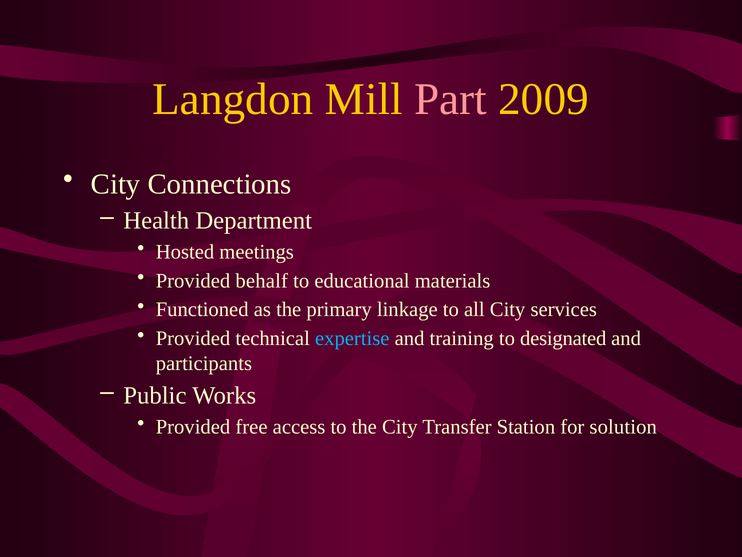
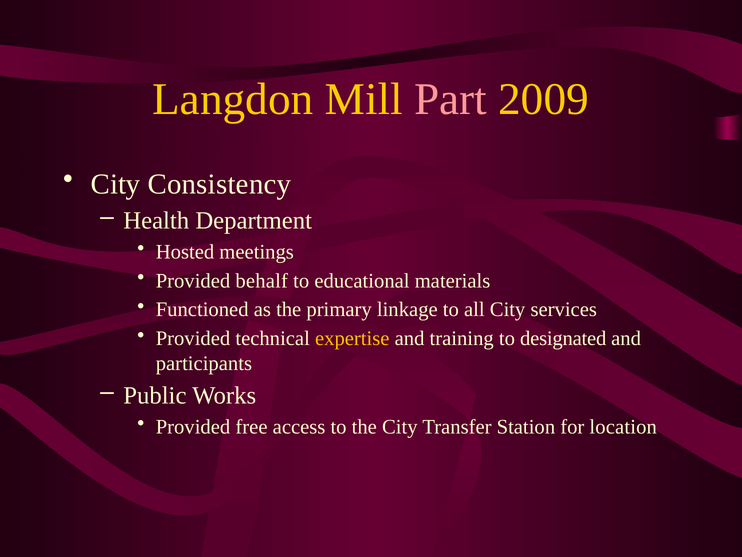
Connections: Connections -> Consistency
expertise colour: light blue -> yellow
solution: solution -> location
